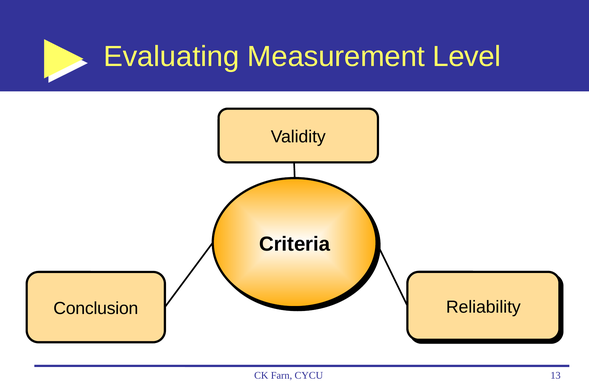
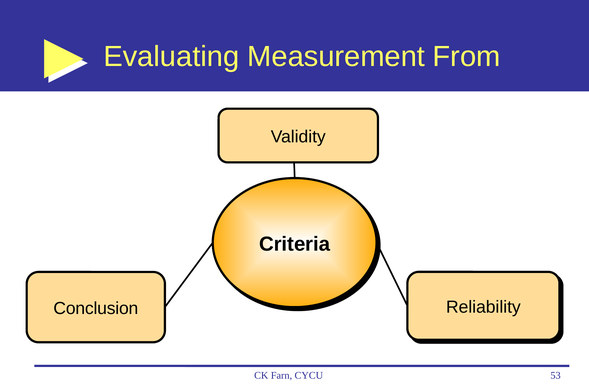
Level: Level -> From
13: 13 -> 53
